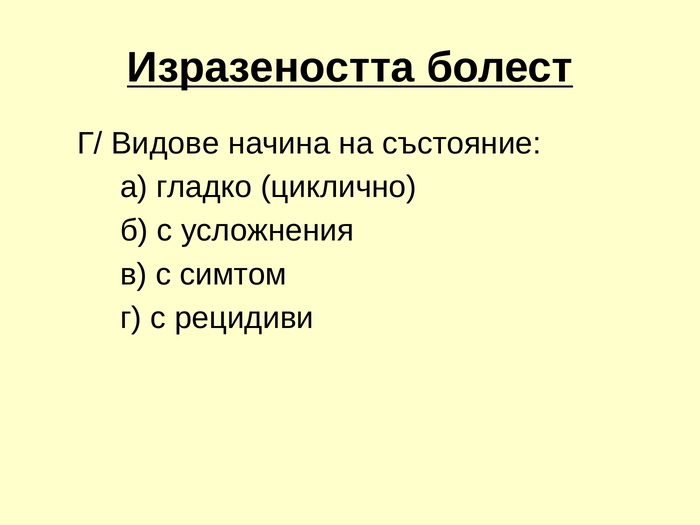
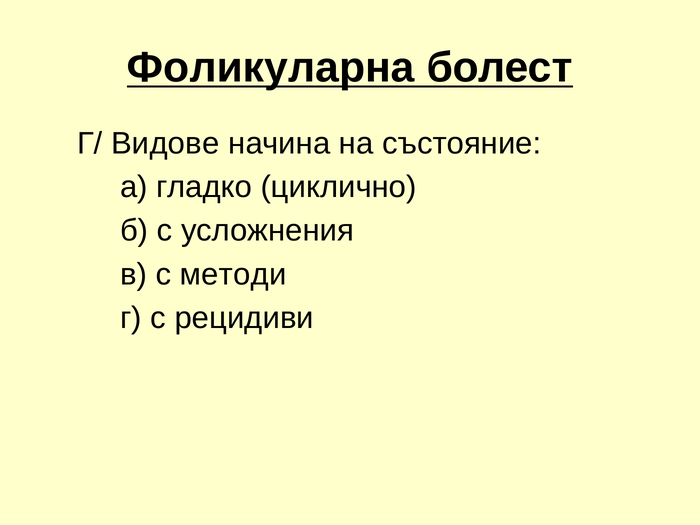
Изразеността: Изразеността -> Фоликуларна
симтом: симтом -> методи
